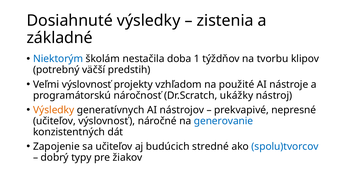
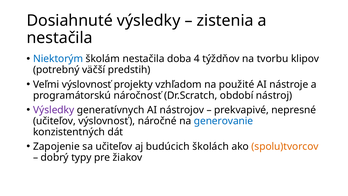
základné at (60, 38): základné -> nestačila
1: 1 -> 4
ukážky: ukážky -> období
Výsledky at (54, 110) colour: orange -> purple
stredné: stredné -> školách
spolu)tvorcov colour: blue -> orange
